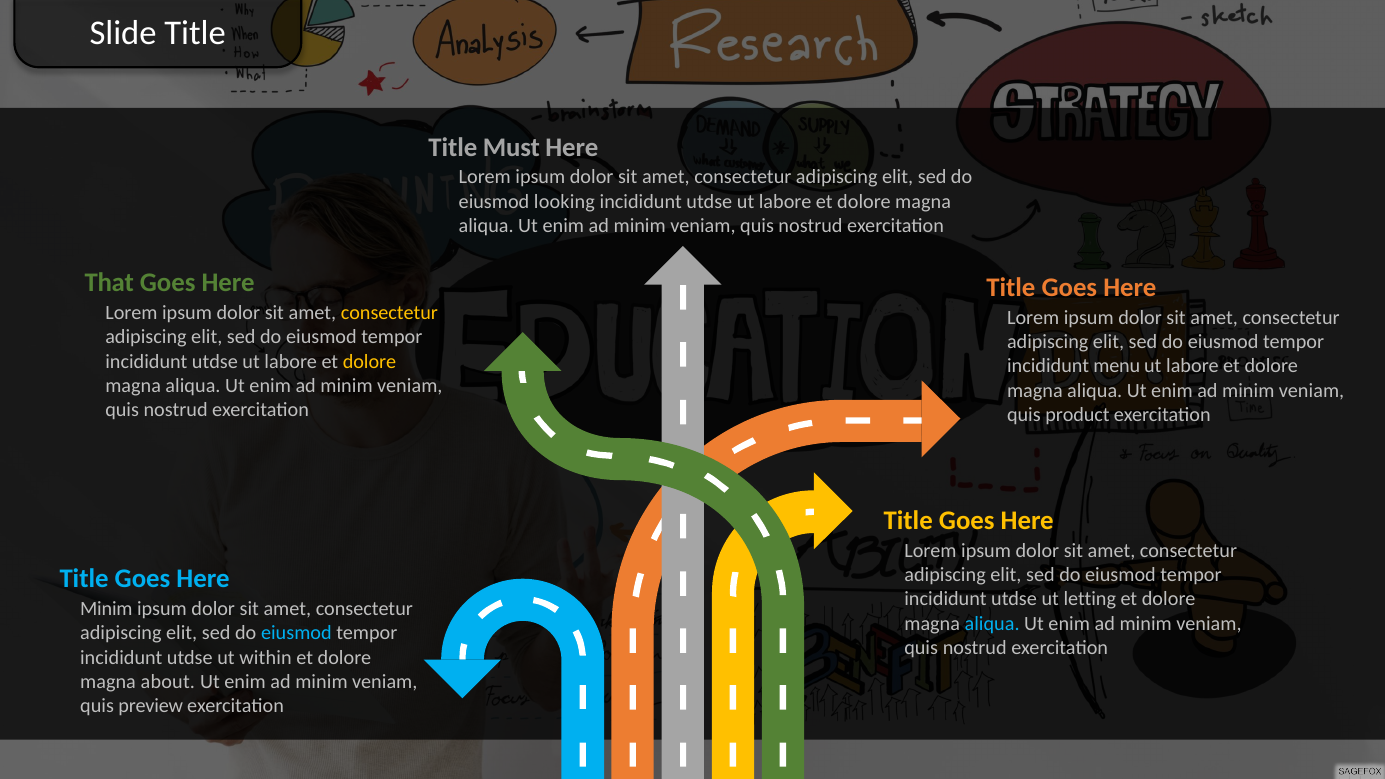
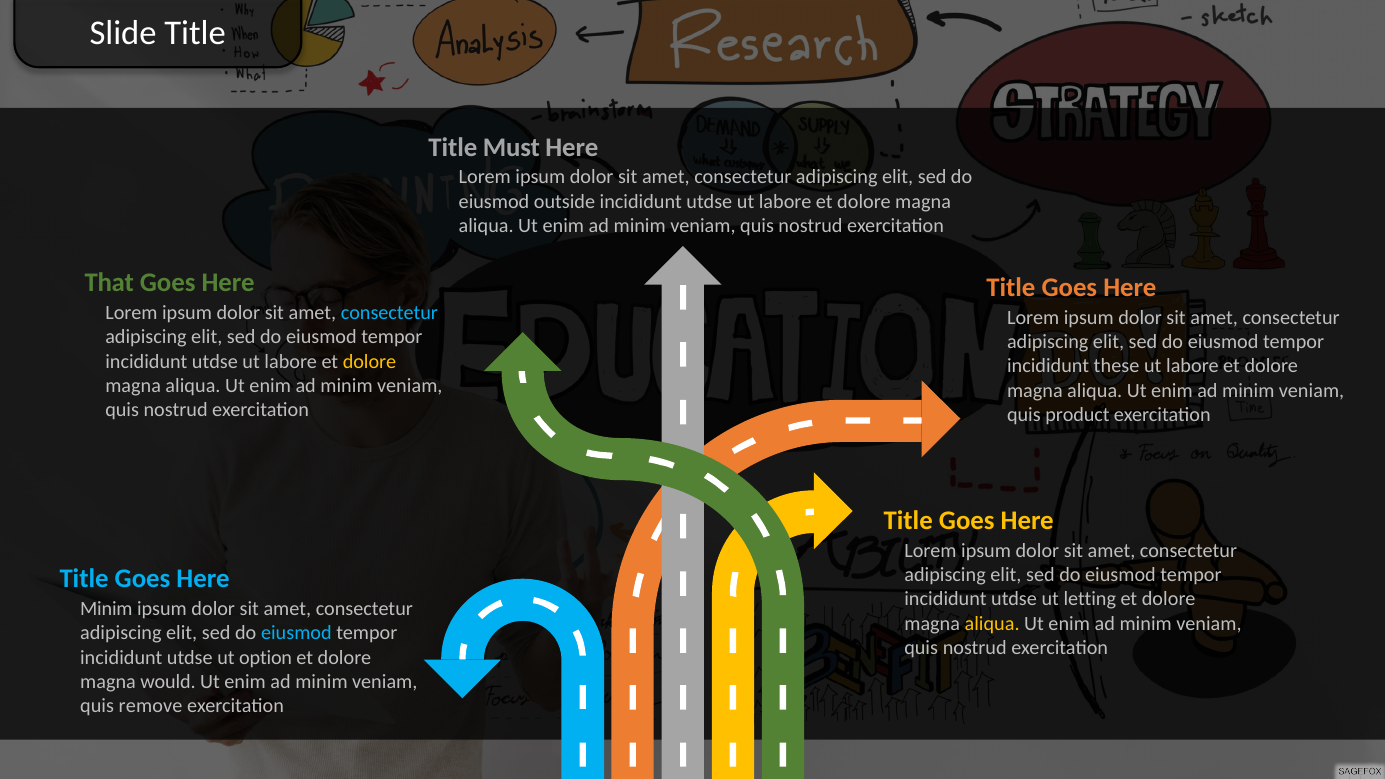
looking: looking -> outside
consectetur at (389, 313) colour: yellow -> light blue
menu: menu -> these
aliqua at (992, 623) colour: light blue -> yellow
within: within -> option
about: about -> would
preview: preview -> remove
